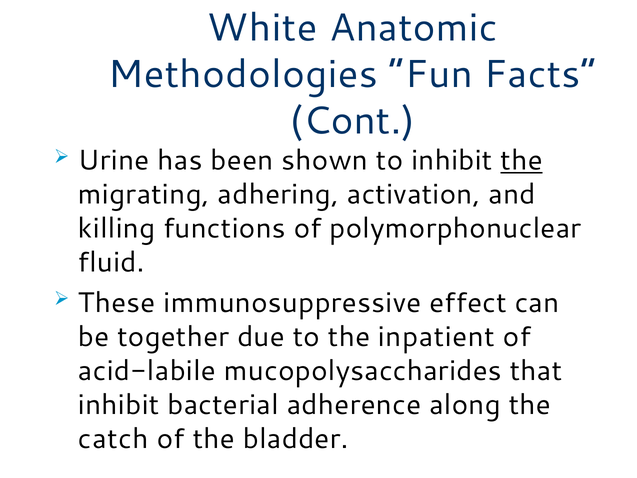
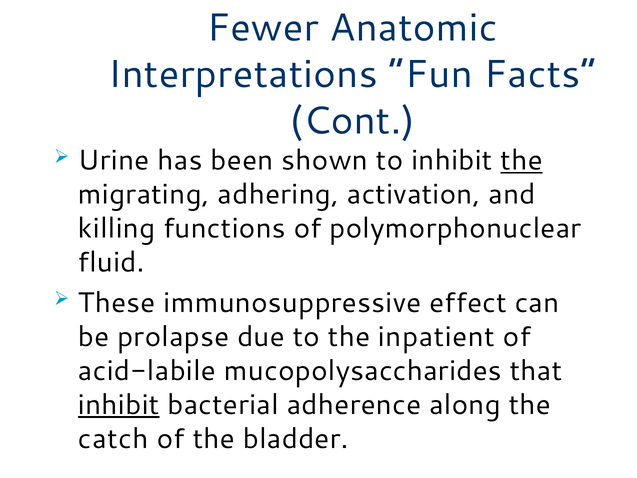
White: White -> Fewer
Methodologies: Methodologies -> Interpretations
together: together -> prolapse
inhibit at (119, 405) underline: none -> present
